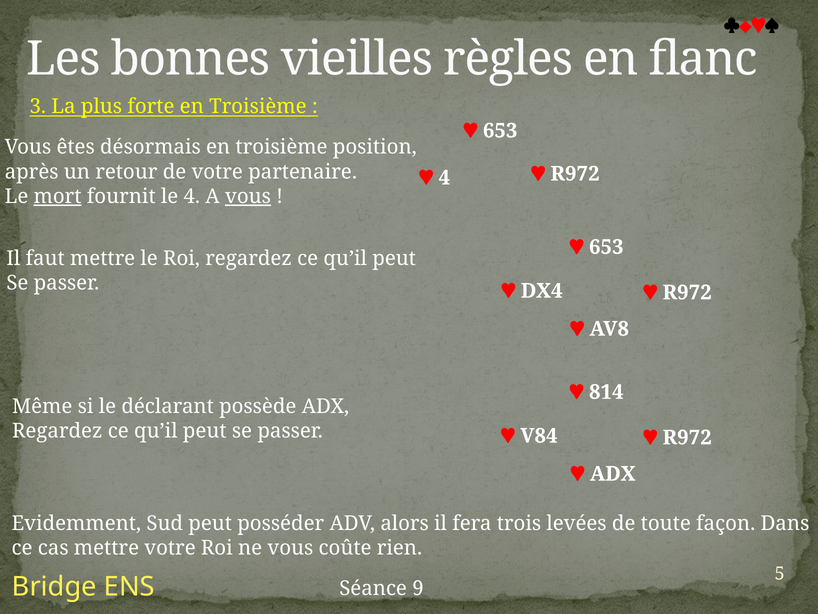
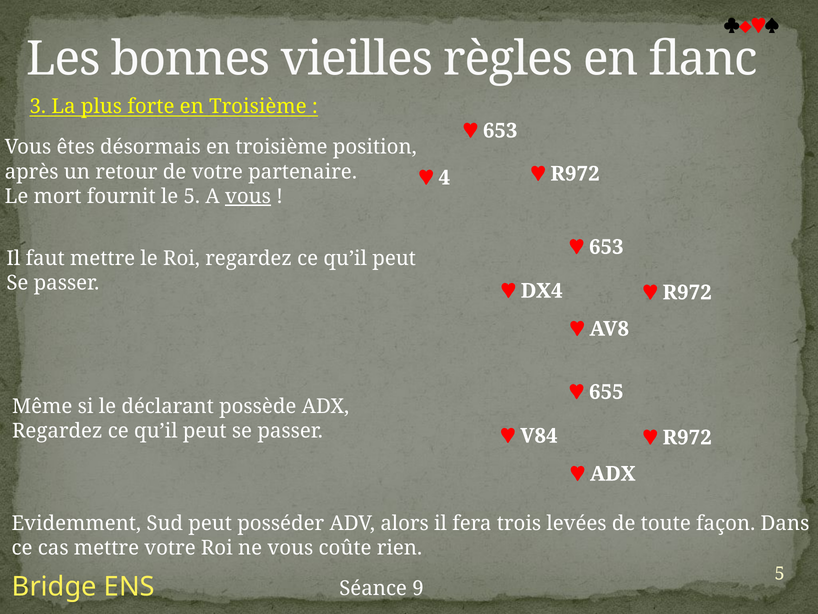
mort underline: present -> none
le 4: 4 -> 5
814: 814 -> 655
